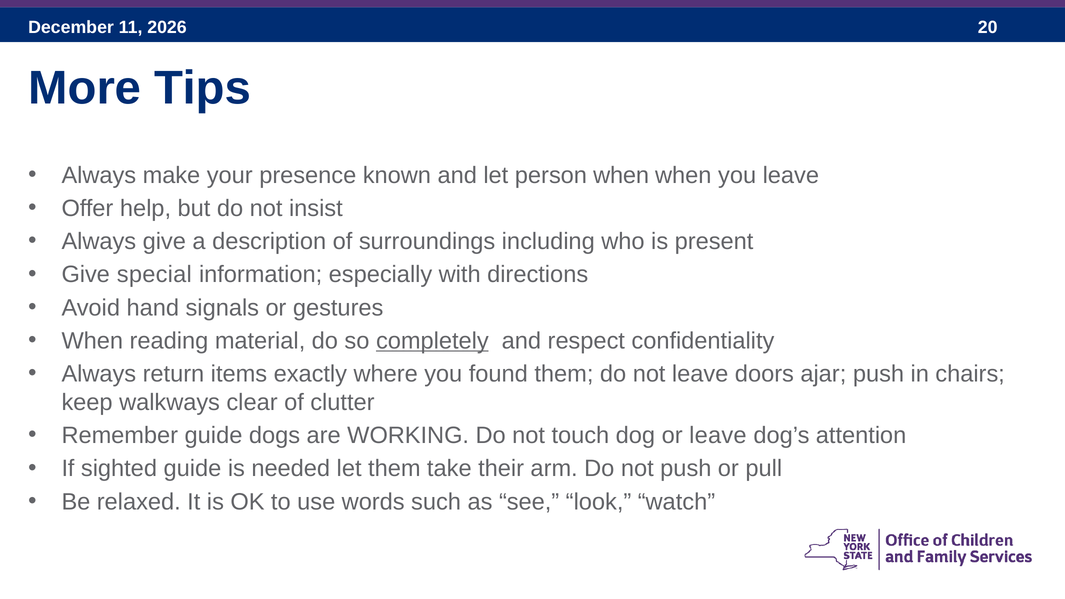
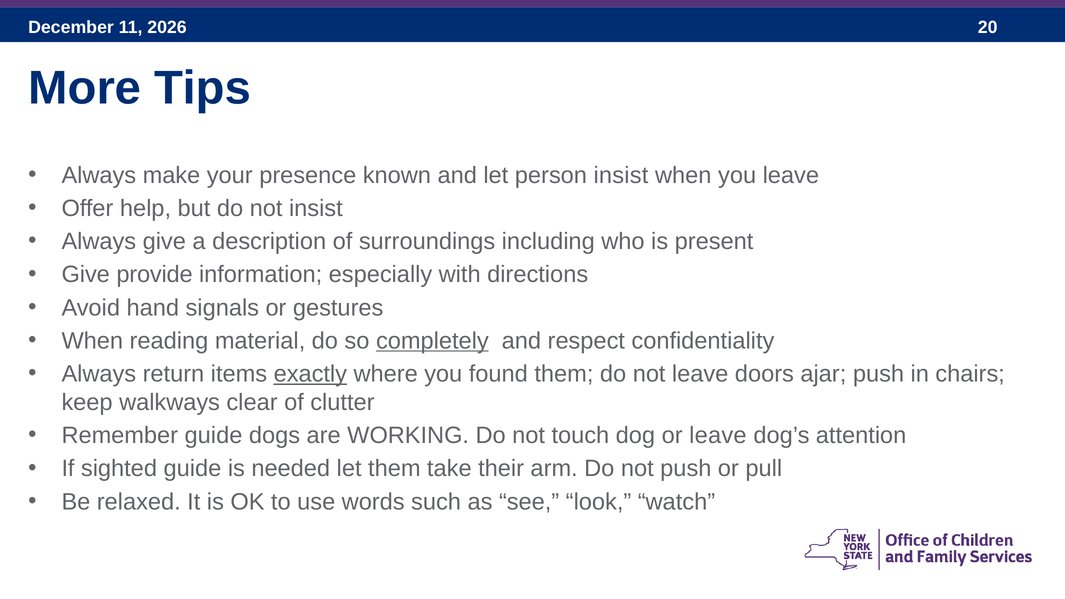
person when: when -> insist
special: special -> provide
exactly underline: none -> present
